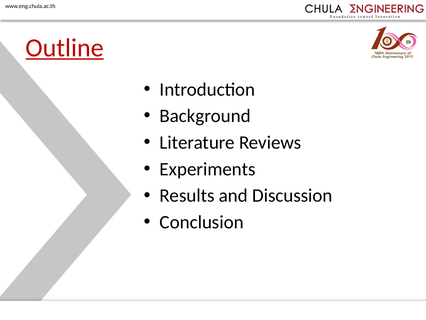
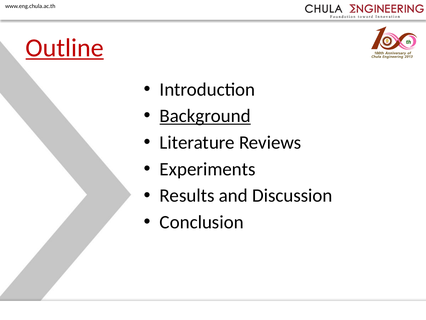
Background underline: none -> present
